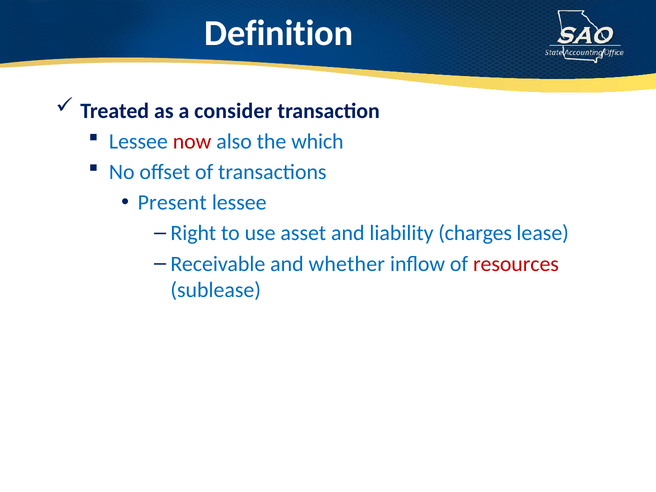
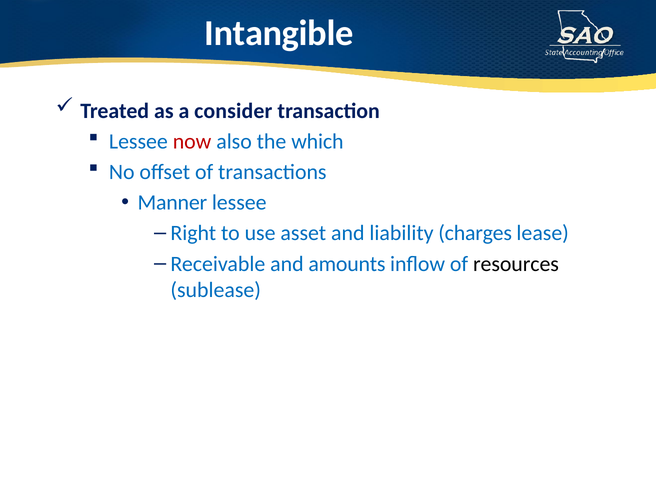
Definition: Definition -> Intangible
Present: Present -> Manner
whether: whether -> amounts
resources colour: red -> black
